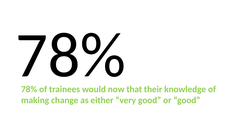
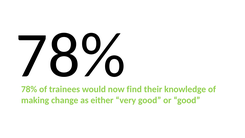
that: that -> find
